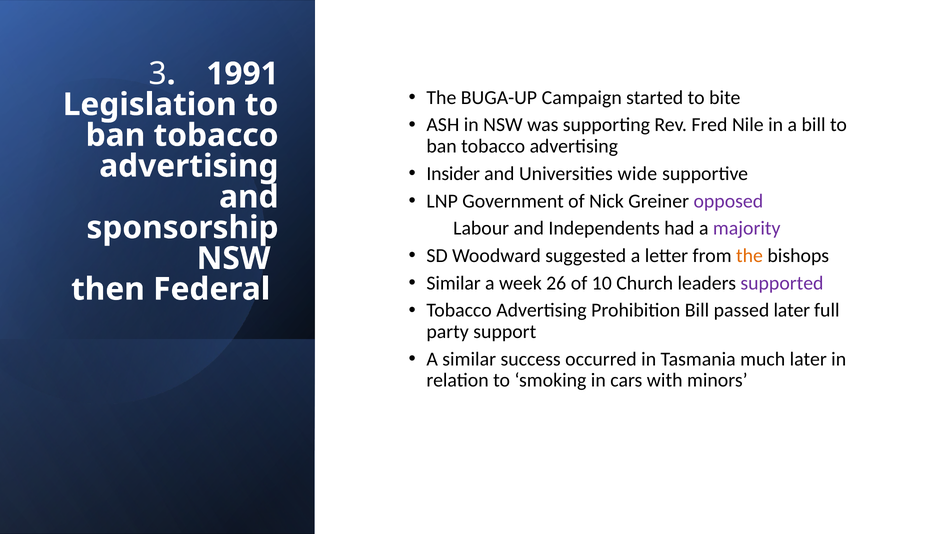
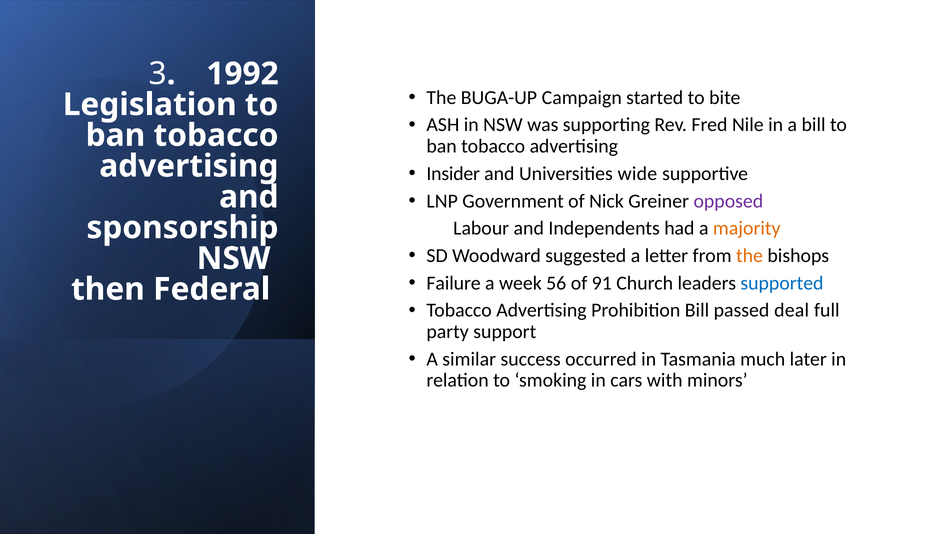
1991: 1991 -> 1992
majority colour: purple -> orange
Similar at (454, 283): Similar -> Failure
26: 26 -> 56
10: 10 -> 91
supported colour: purple -> blue
passed later: later -> deal
